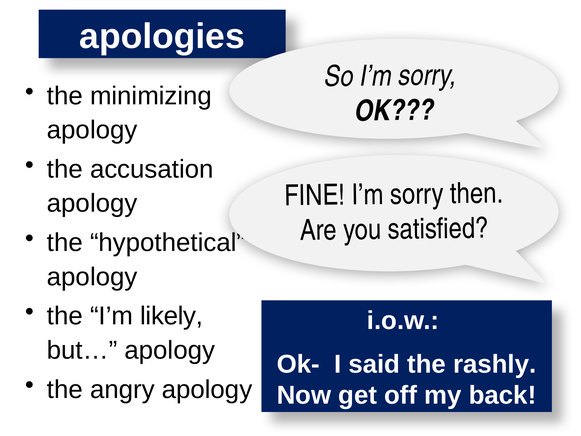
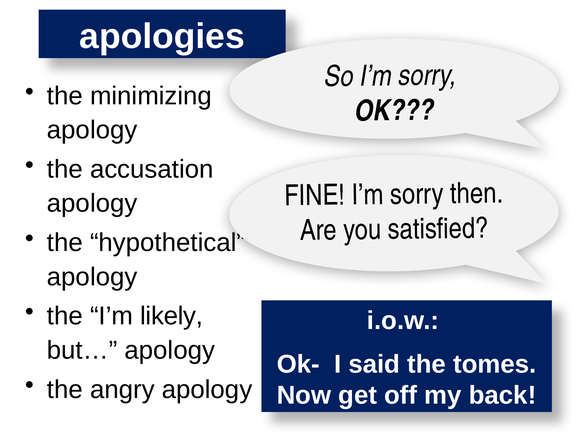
rashly: rashly -> tomes
